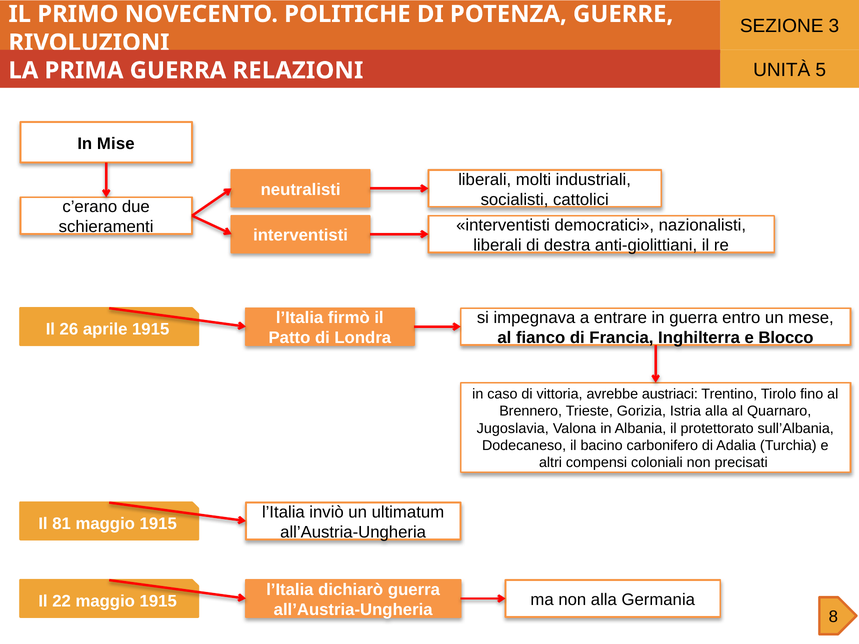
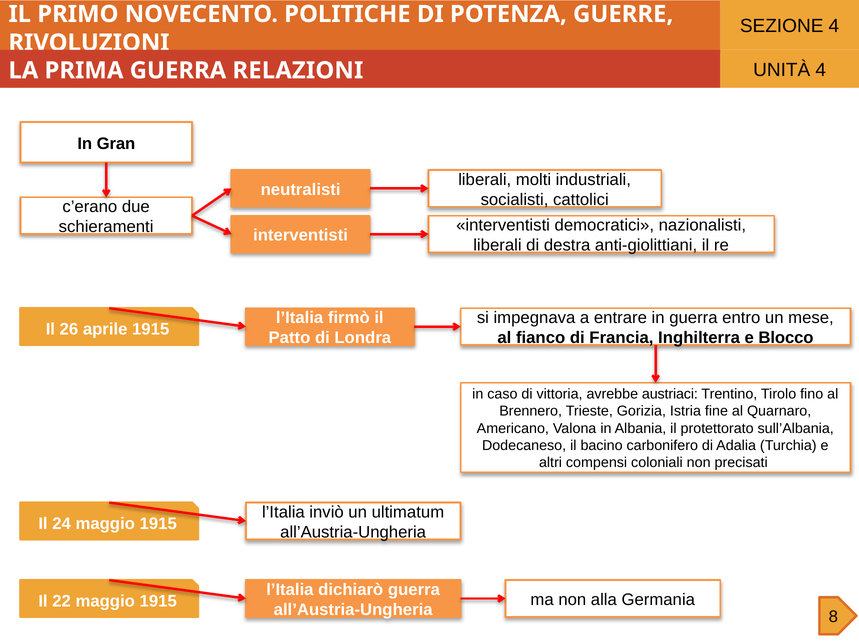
SEZIONE 3: 3 -> 4
UNITÀ 5: 5 -> 4
Mise: Mise -> Gran
Istria alla: alla -> fine
Jugoslavia: Jugoslavia -> Americano
81: 81 -> 24
